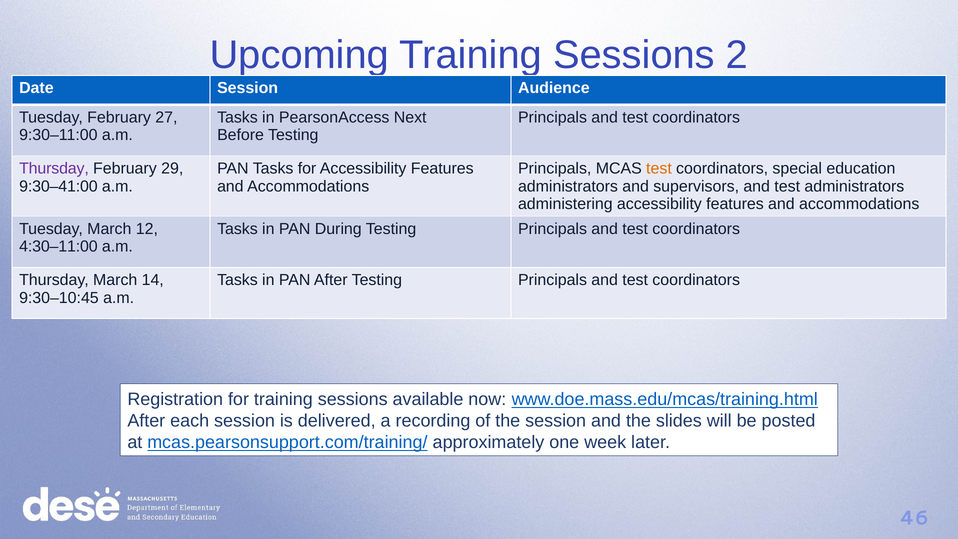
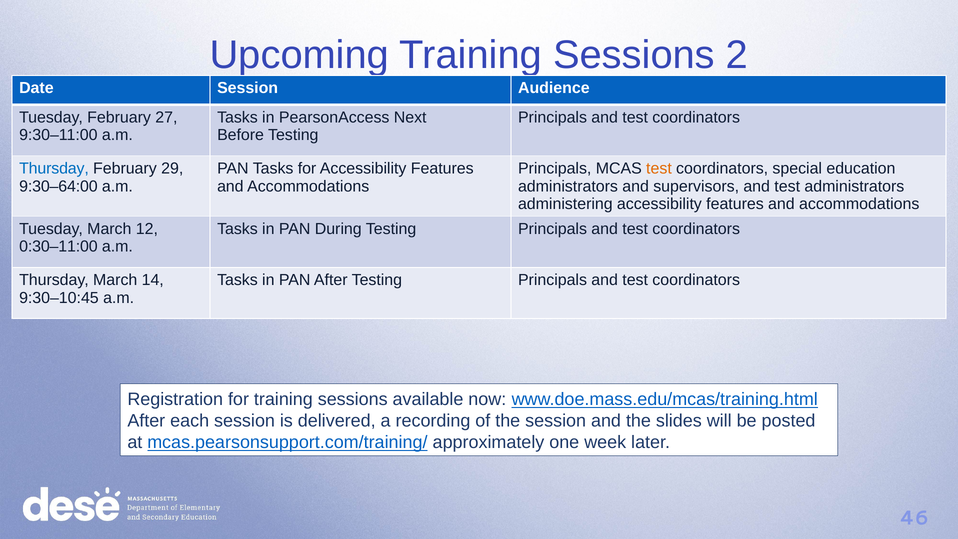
Thursday at (54, 168) colour: purple -> blue
9:30–41:00: 9:30–41:00 -> 9:30–64:00
4:30–11:00: 4:30–11:00 -> 0:30–11:00
